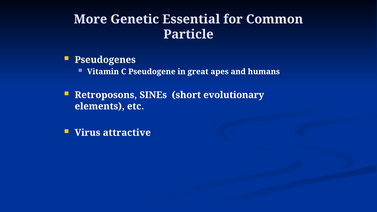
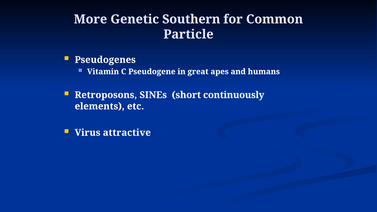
Essential: Essential -> Southern
evolutionary: evolutionary -> continuously
